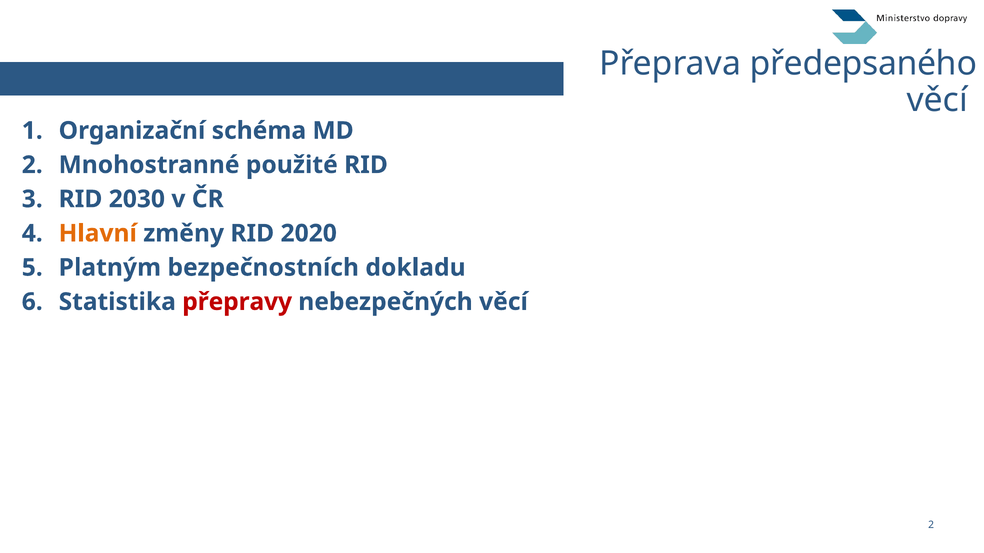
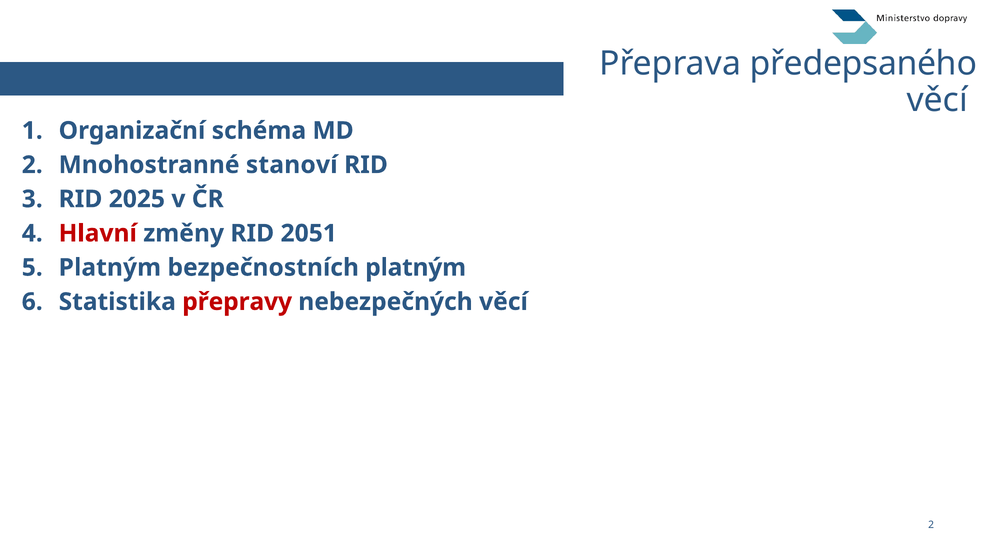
použité: použité -> stanoví
2030: 2030 -> 2025
Hlavní colour: orange -> red
2020: 2020 -> 2051
bezpečnostních dokladu: dokladu -> platným
